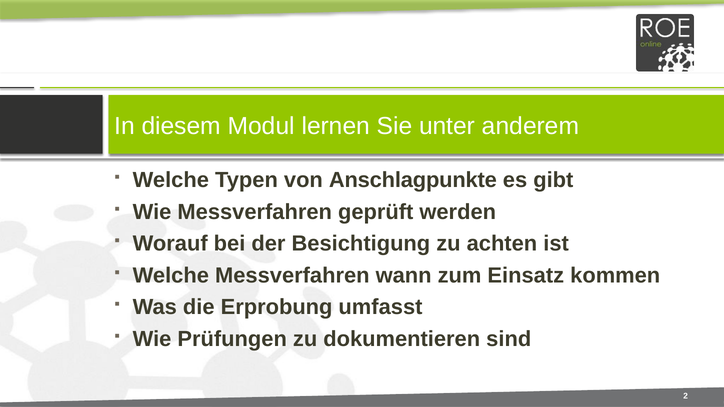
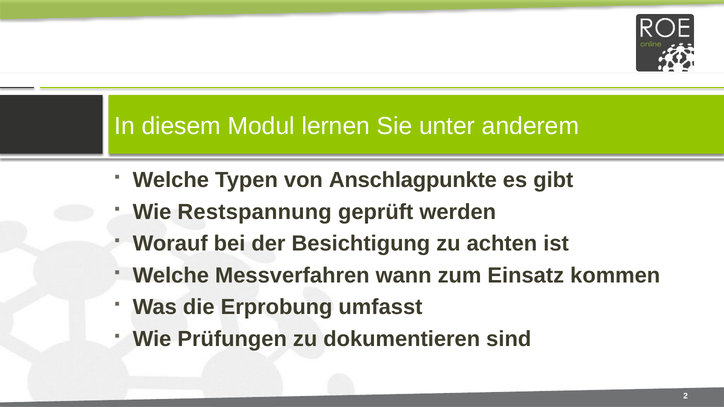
Wie Messverfahren: Messverfahren -> Restspannung
